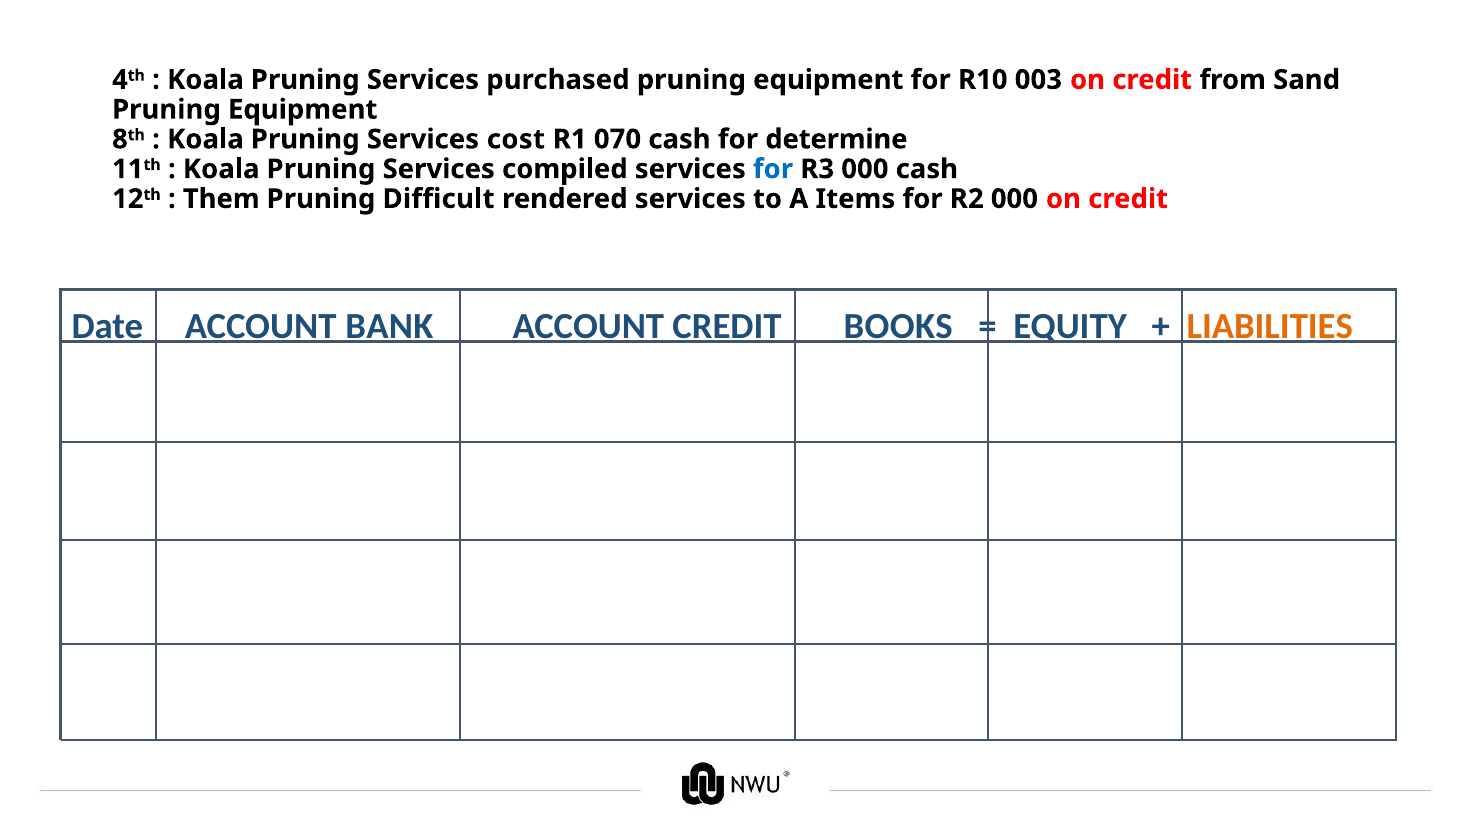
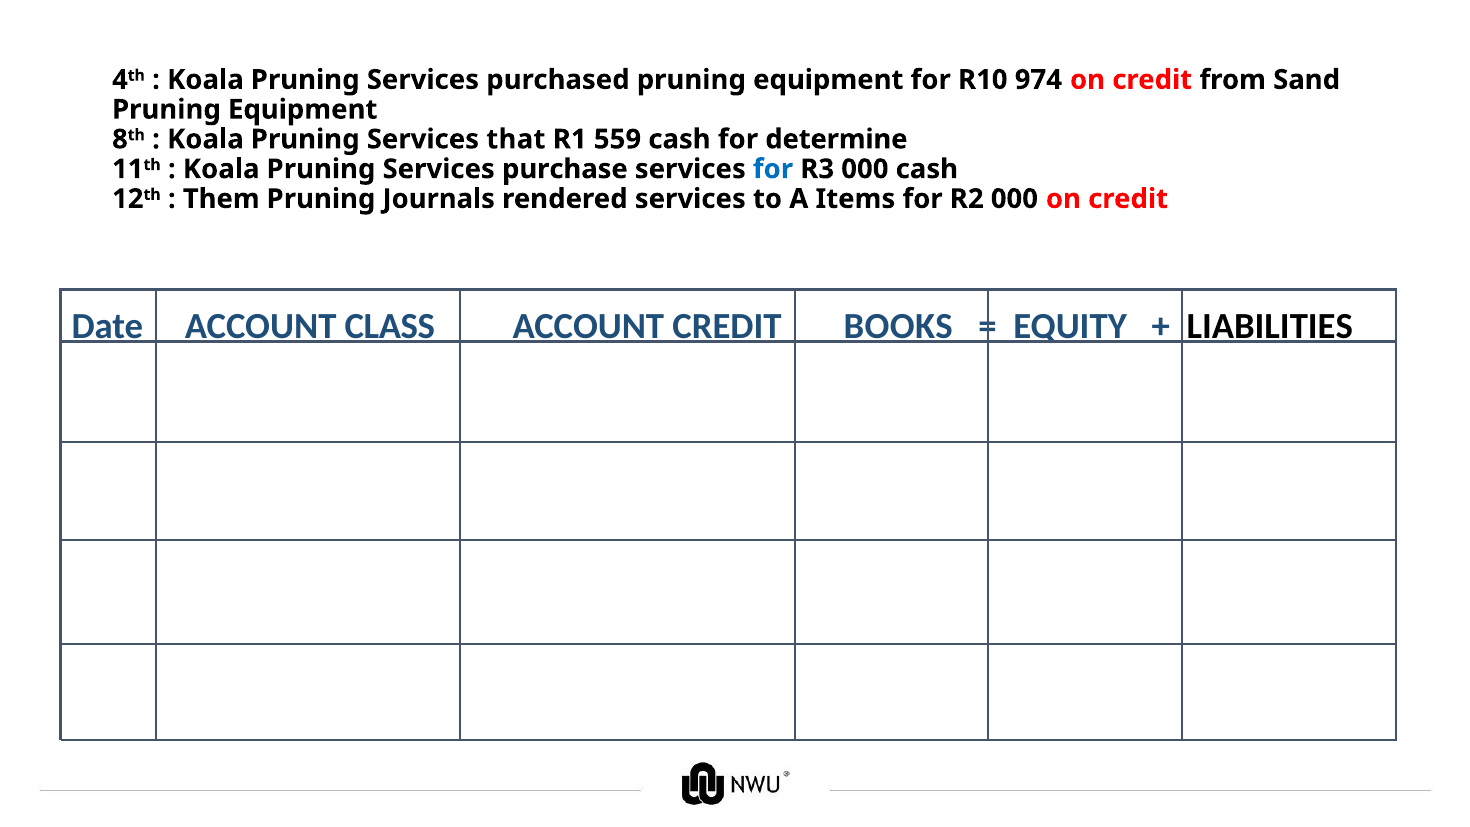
003: 003 -> 974
cost: cost -> that
070: 070 -> 559
compiled: compiled -> purchase
Difficult: Difficult -> Journals
BANK: BANK -> CLASS
LIABILITIES colour: orange -> black
